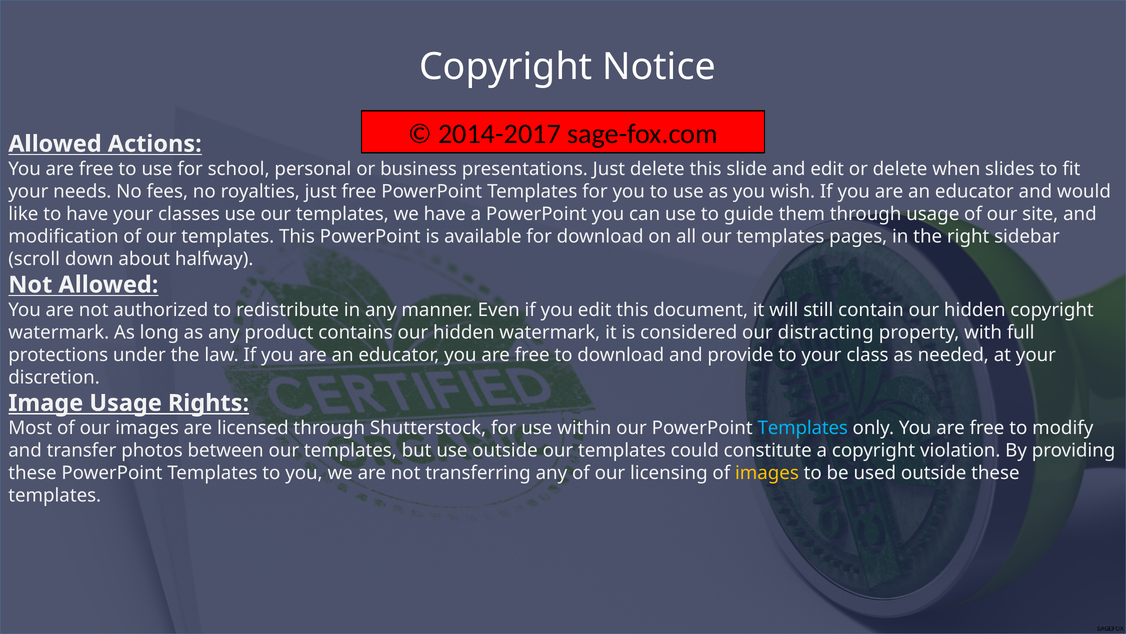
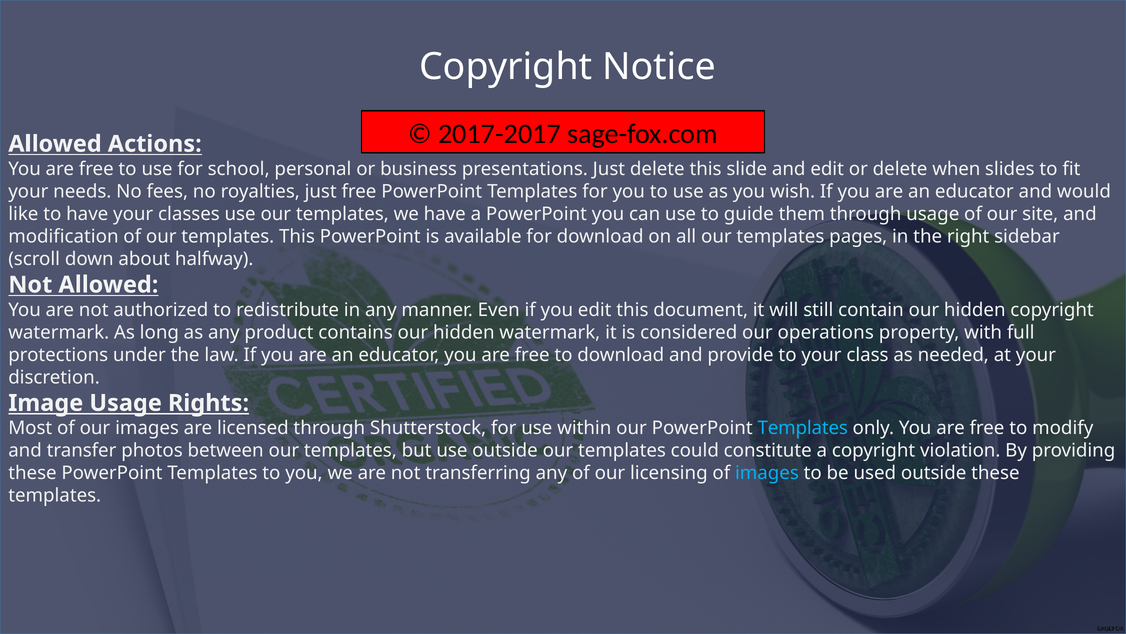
2014-2017: 2014-2017 -> 2017-2017
distracting: distracting -> operations
images at (767, 473) colour: yellow -> light blue
